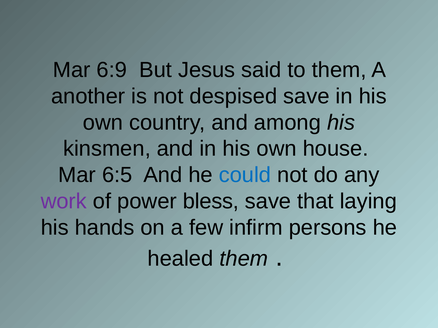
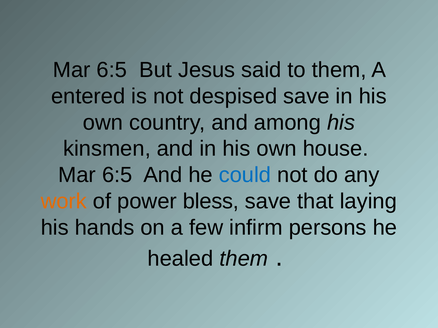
6:9 at (112, 70): 6:9 -> 6:5
another: another -> entered
work colour: purple -> orange
